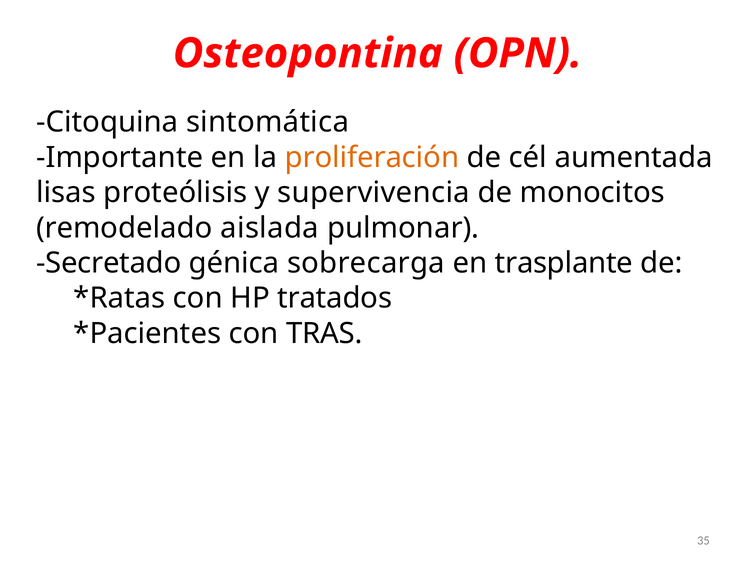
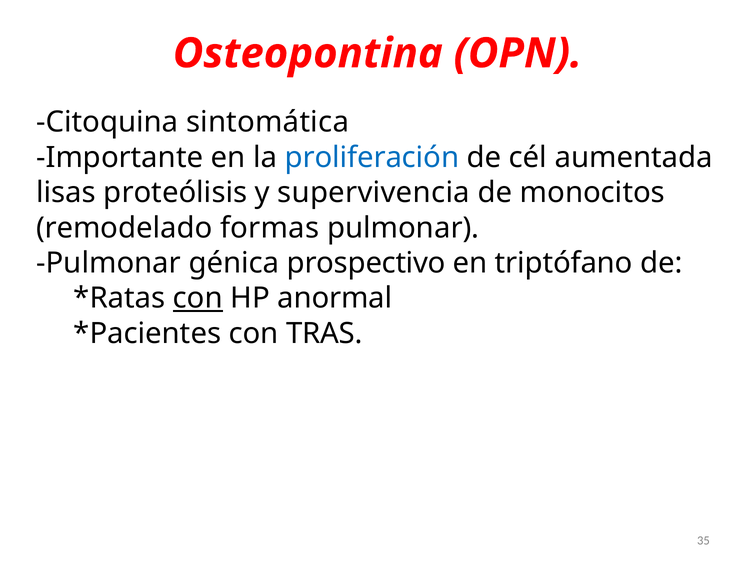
proliferación colour: orange -> blue
aislada: aislada -> formas
Secretado at (109, 263): Secretado -> Pulmonar
sobrecarga: sobrecarga -> prospectivo
trasplante: trasplante -> triptófano
con at (198, 298) underline: none -> present
tratados: tratados -> anormal
